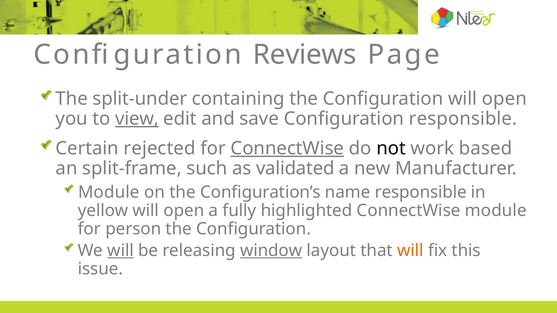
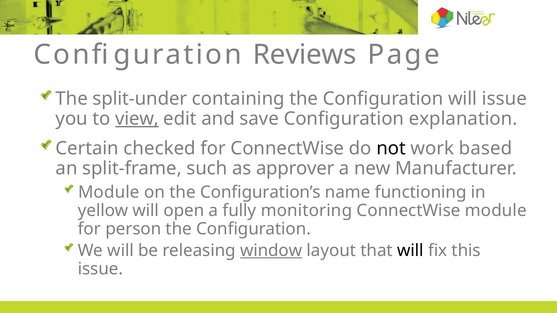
Configuration will open: open -> issue
Configuration responsible: responsible -> explanation
rejected: rejected -> checked
ConnectWise at (287, 149) underline: present -> none
validated: validated -> approver
name responsible: responsible -> functioning
highlighted: highlighted -> monitoring
will at (121, 251) underline: present -> none
will at (410, 251) colour: orange -> black
